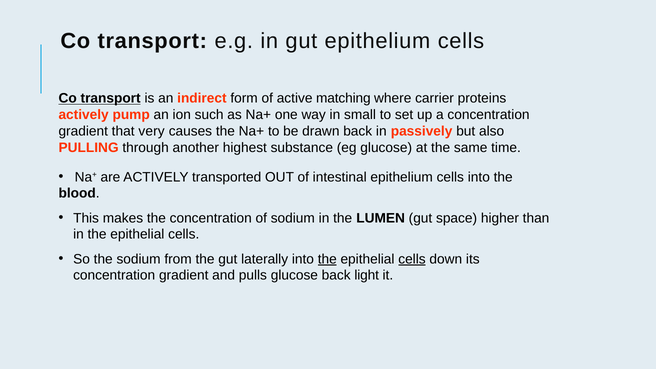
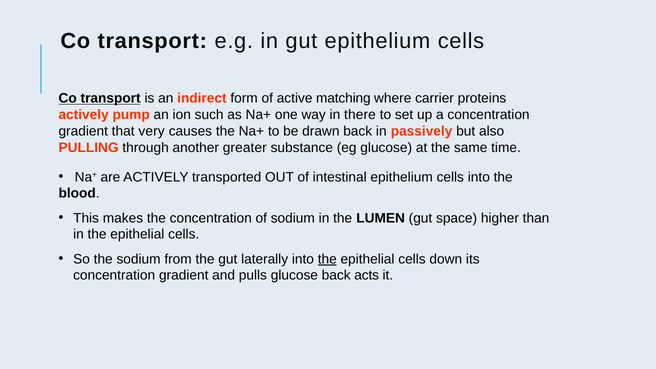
small: small -> there
highest: highest -> greater
cells at (412, 259) underline: present -> none
light: light -> acts
